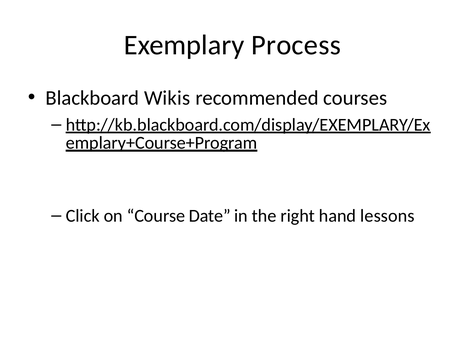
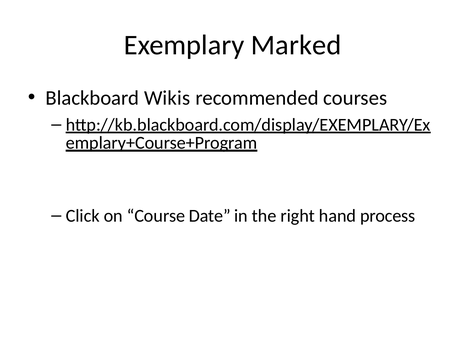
Process: Process -> Marked
lessons: lessons -> process
